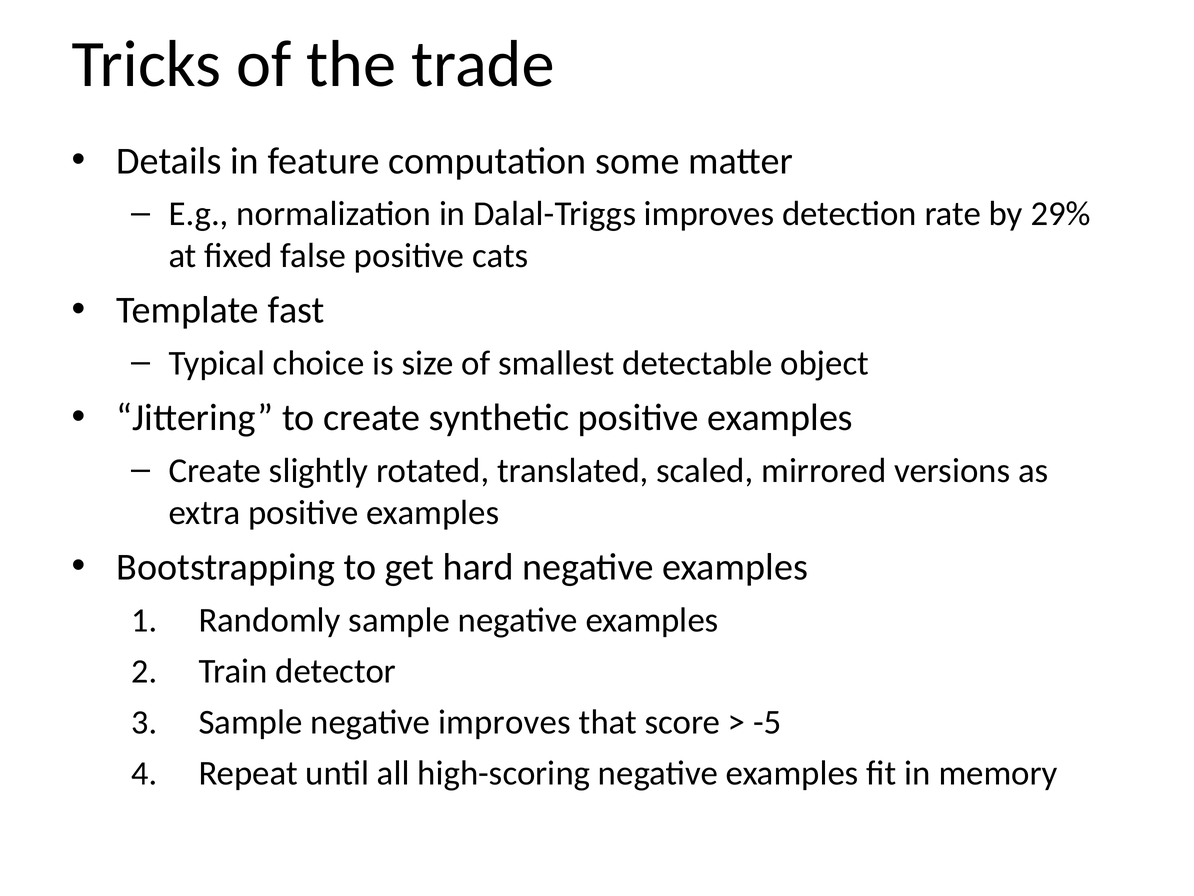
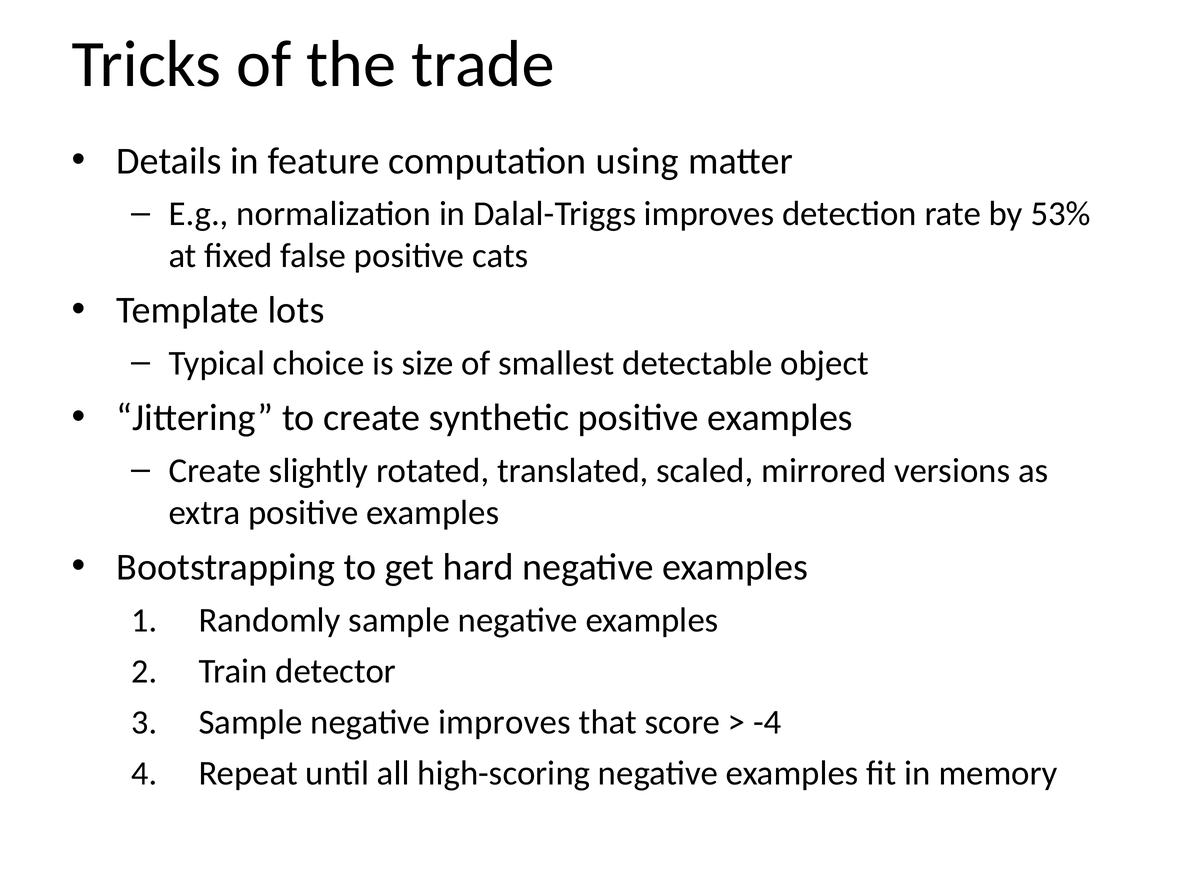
some: some -> using
29%: 29% -> 53%
fast: fast -> lots
-5: -5 -> -4
